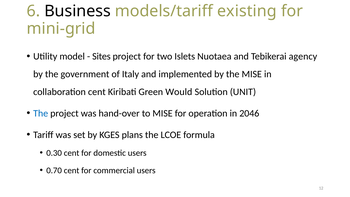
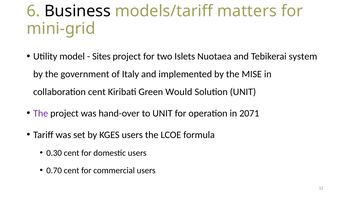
existing: existing -> matters
agency: agency -> system
The at (41, 113) colour: blue -> purple
to MISE: MISE -> UNIT
2046: 2046 -> 2071
KGES plans: plans -> users
